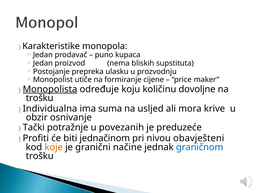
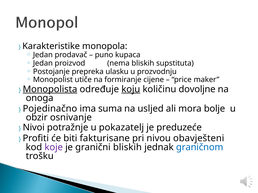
koju underline: none -> present
trošku at (40, 98): trošku -> onoga
Individualna: Individualna -> Pojedinačno
krive: krive -> bolje
Tački: Tački -> Nivoi
povezanih: povezanih -> pokazatelj
jednačinom: jednačinom -> fakturisane
koje colour: orange -> purple
granični načine: načine -> bliskih
